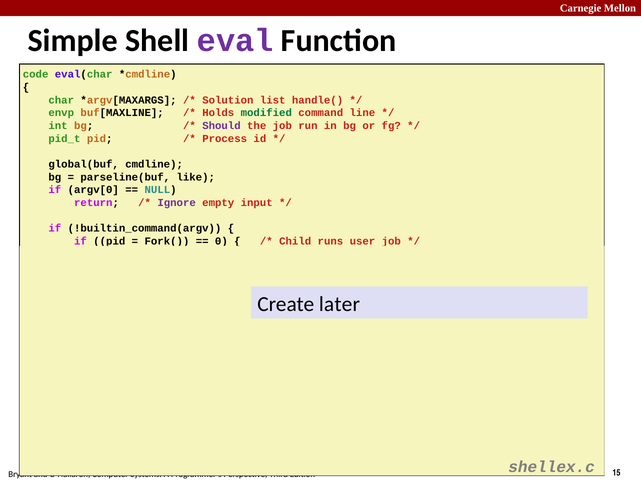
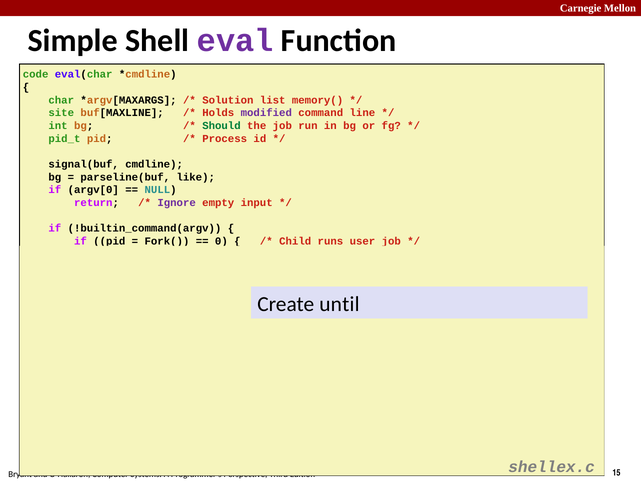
handle(: handle( -> memory(
envp: envp -> site
modified colour: green -> purple
Should colour: purple -> green
global(buf: global(buf -> signal(buf
later: later -> until
